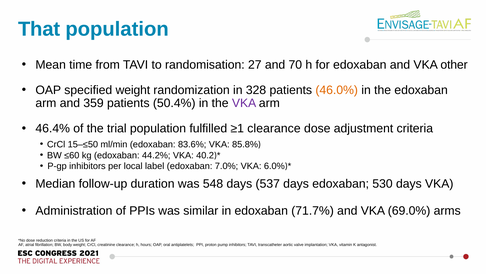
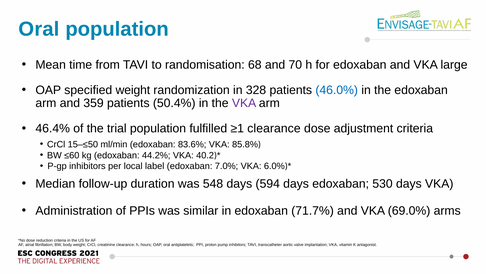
That at (39, 29): That -> Oral
27: 27 -> 68
other: other -> large
46.0% colour: orange -> blue
537: 537 -> 594
